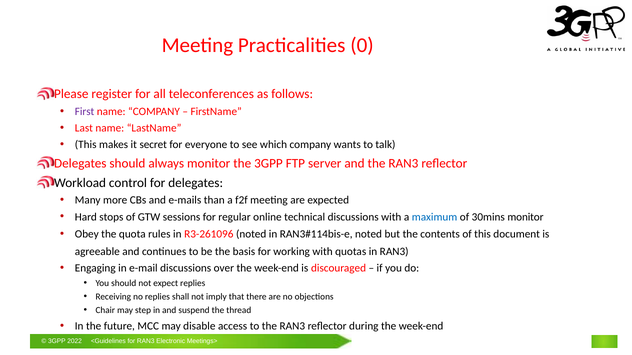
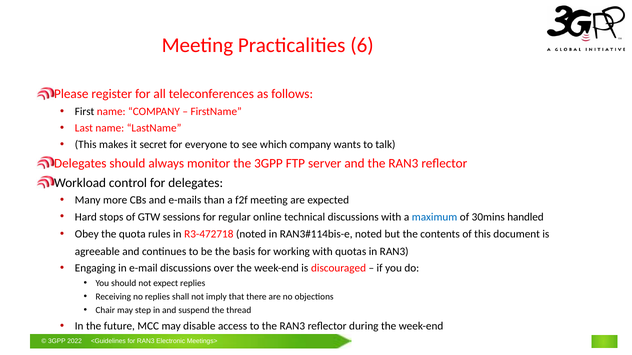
0: 0 -> 6
First colour: purple -> black
30mins monitor: monitor -> handled
R3-261096: R3-261096 -> R3-472718
